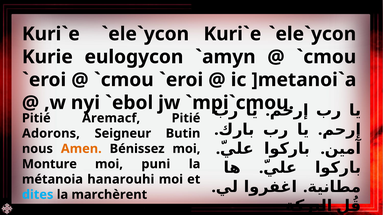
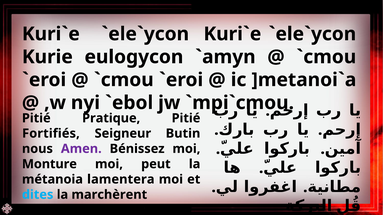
Aremacf: Aremacf -> Pratique
Adorons: Adorons -> Fortifiés
Amen colour: orange -> purple
puni: puni -> peut
hanarouhi: hanarouhi -> lamentera
